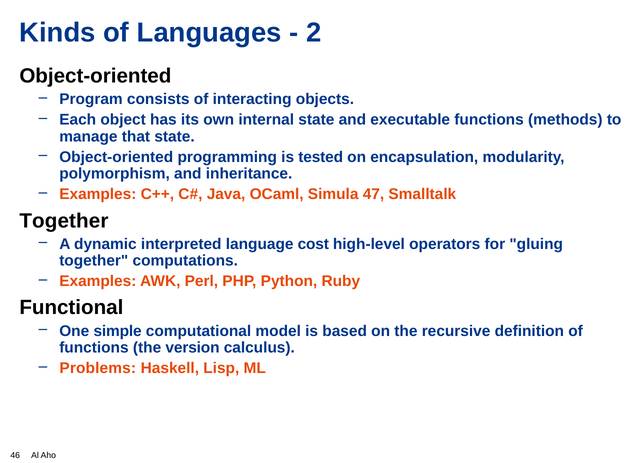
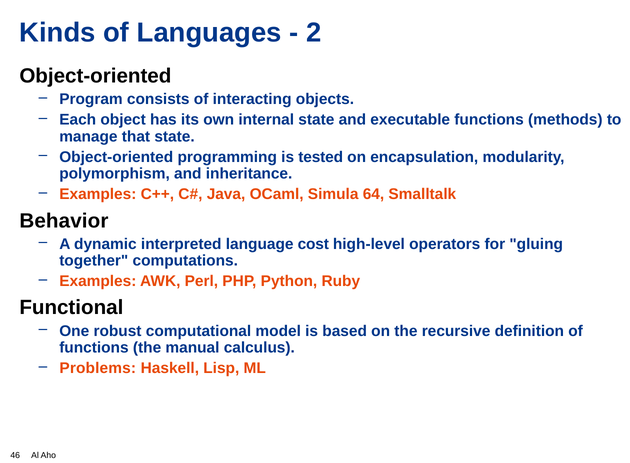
47: 47 -> 64
Together at (64, 221): Together -> Behavior
simple: simple -> robust
version: version -> manual
